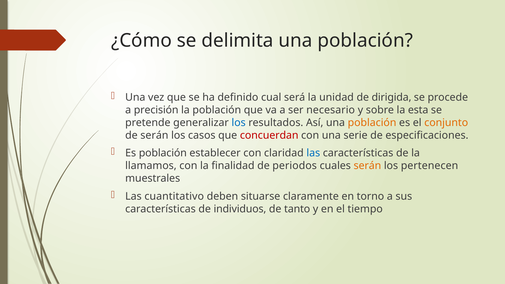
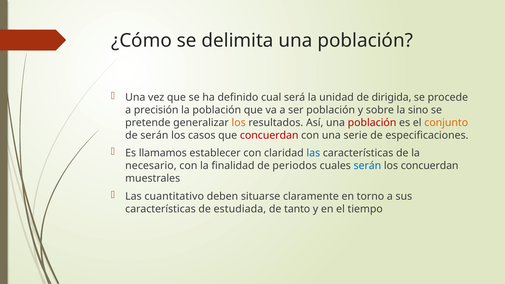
ser necesario: necesario -> población
esta: esta -> sino
los at (239, 123) colour: blue -> orange
población at (372, 123) colour: orange -> red
Es población: población -> llamamos
llamamos: llamamos -> necesario
serán at (367, 166) colour: orange -> blue
los pertenecen: pertenecen -> concuerdan
individuos: individuos -> estudiada
